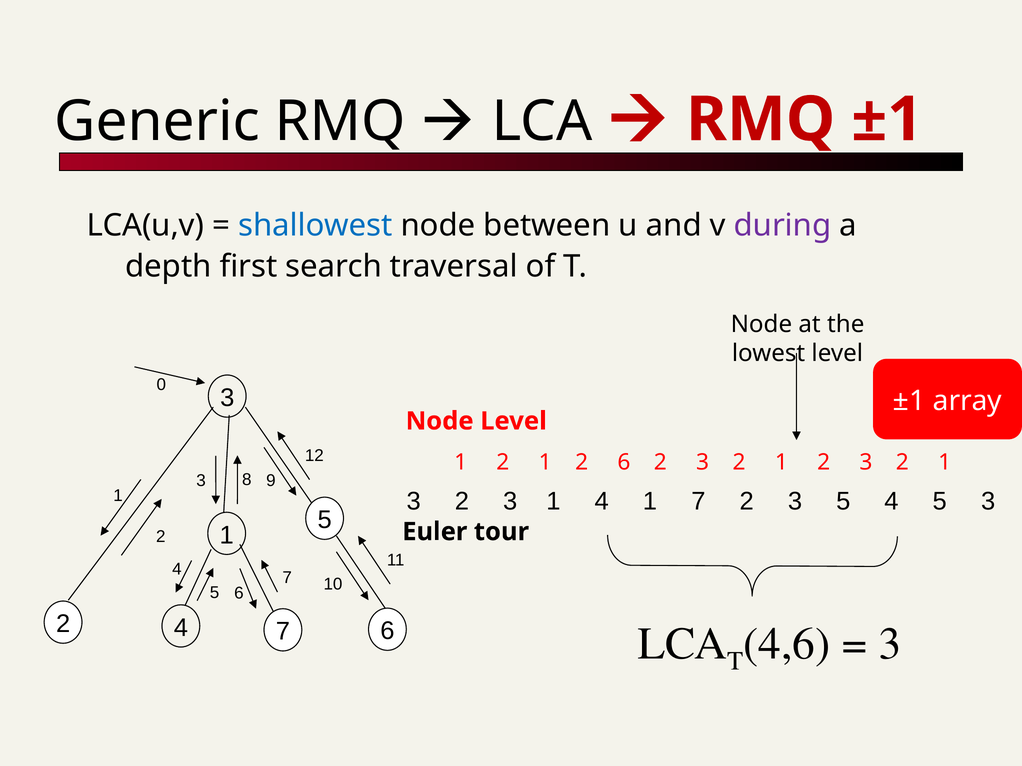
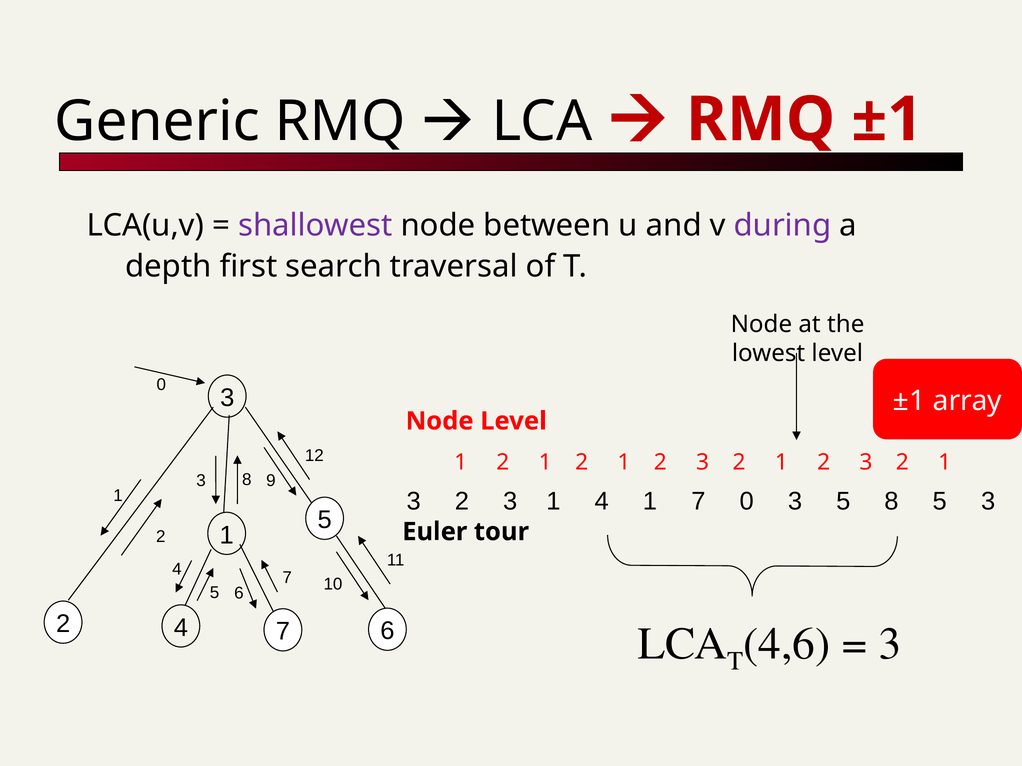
shallowest colour: blue -> purple
2 1 2 6: 6 -> 1
1 7 2: 2 -> 0
5 4: 4 -> 8
